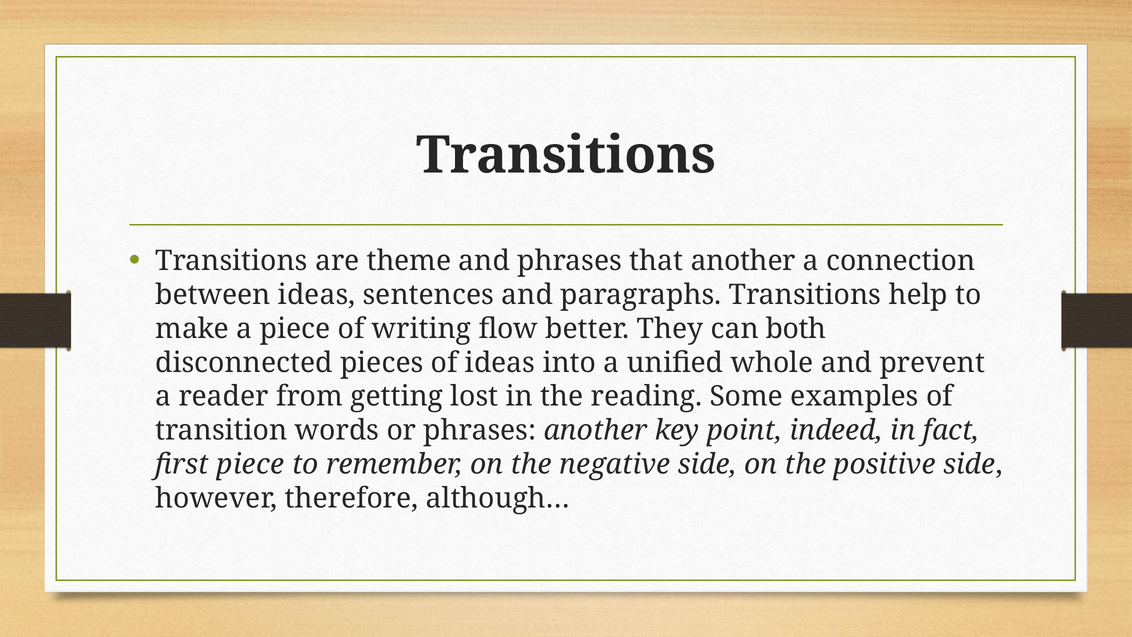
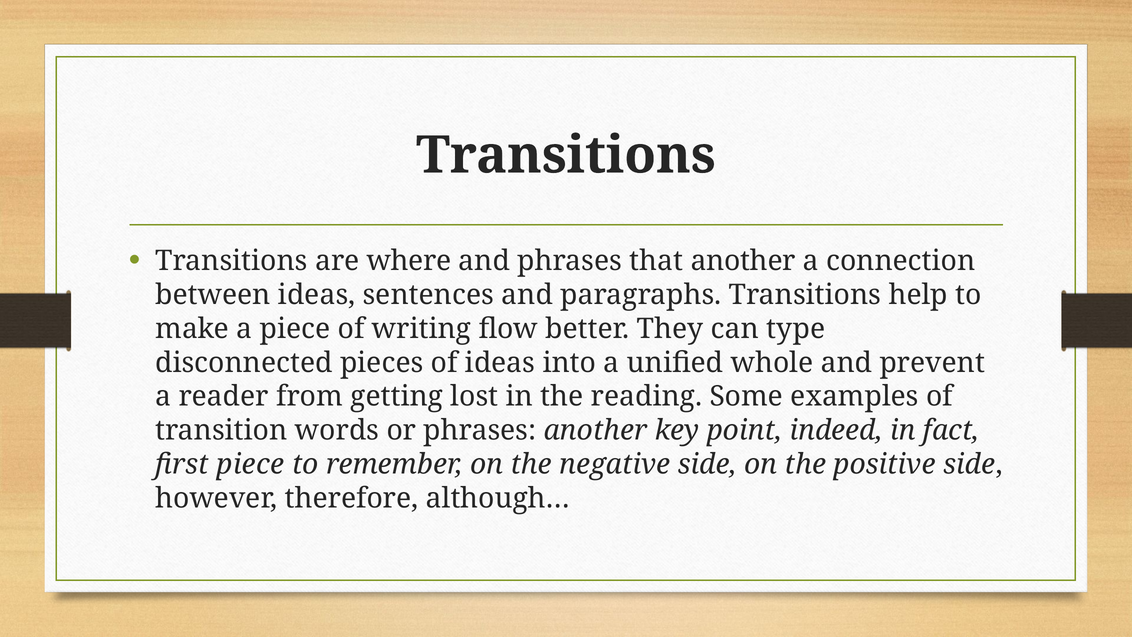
theme: theme -> where
both: both -> type
